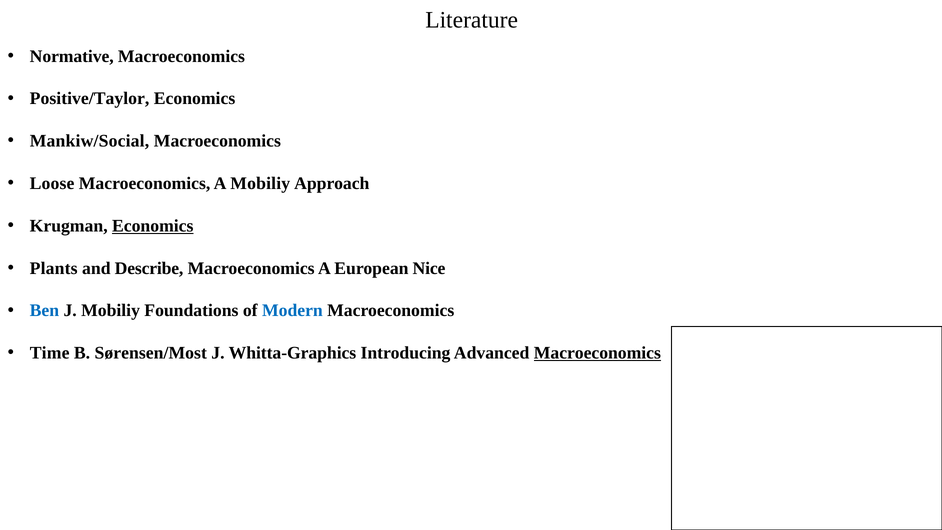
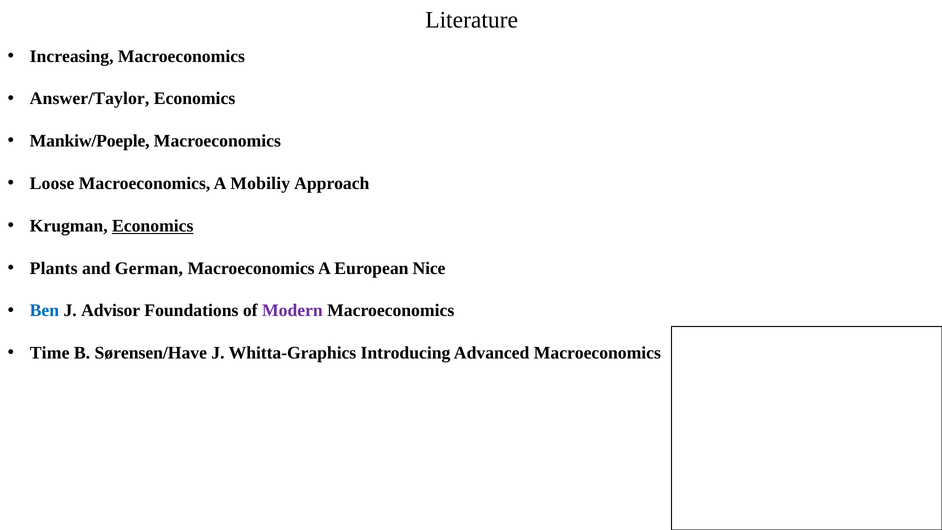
Normative: Normative -> Increasing
Positive/Taylor: Positive/Taylor -> Answer/Taylor
Mankiw/Social: Mankiw/Social -> Mankiw/Poeple
Describe: Describe -> German
J Mobiliy: Mobiliy -> Advisor
Modern colour: blue -> purple
Sørensen/Most: Sørensen/Most -> Sørensen/Have
Macroeconomics at (597, 353) underline: present -> none
